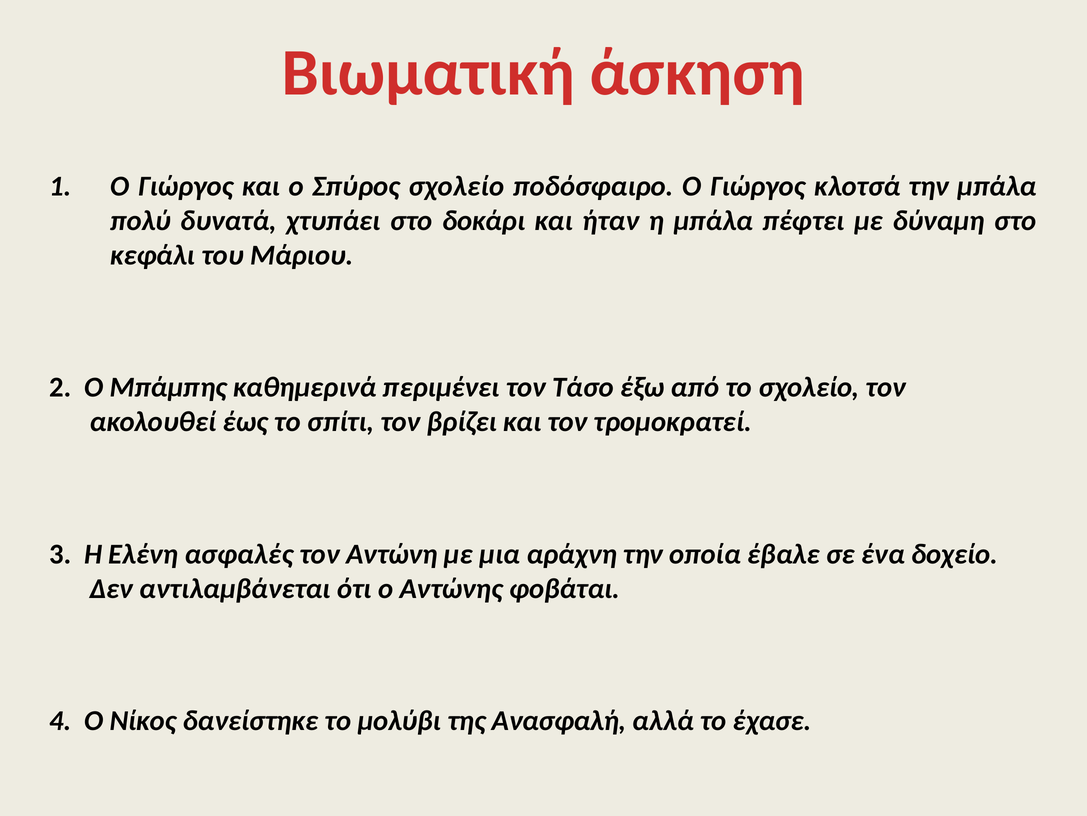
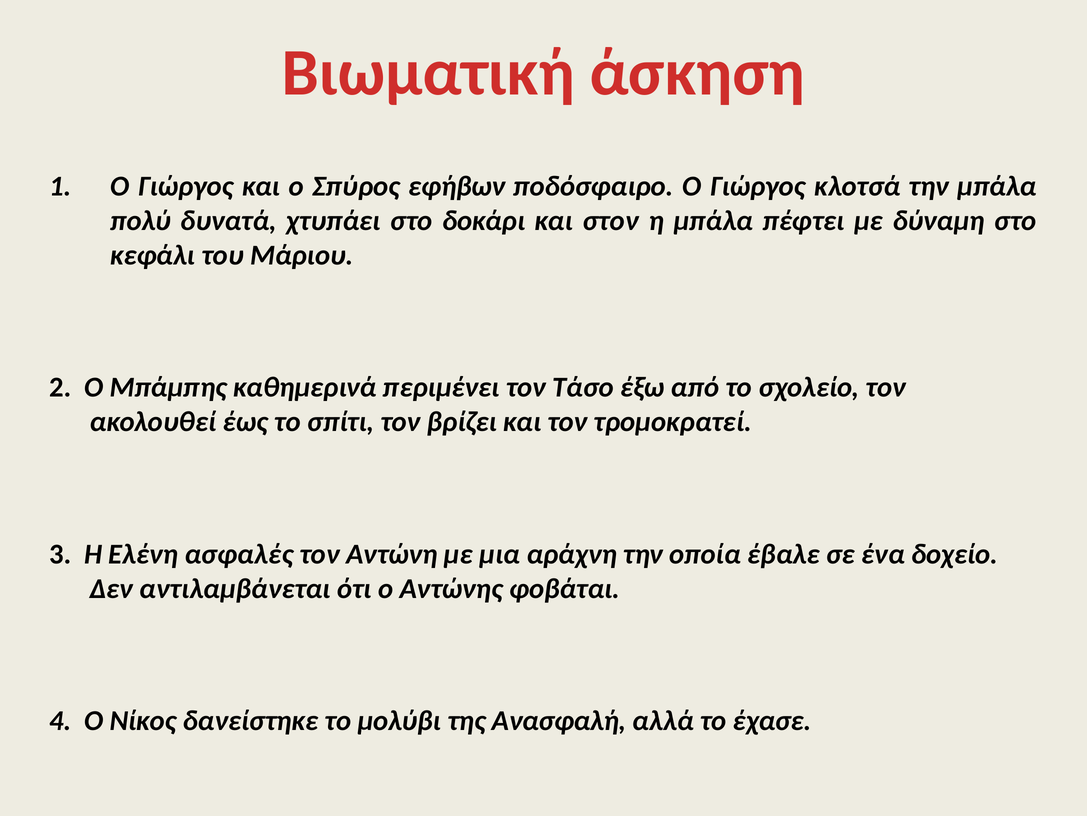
Σπύρος σχολείο: σχολείο -> εφήβων
ήταν: ήταν -> στον
